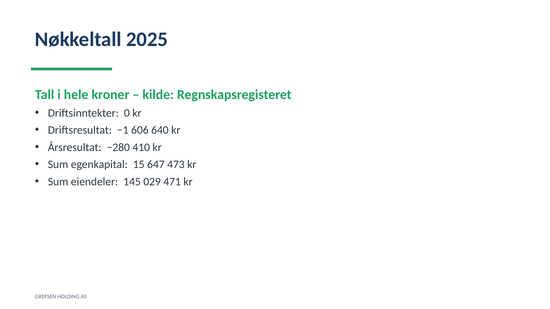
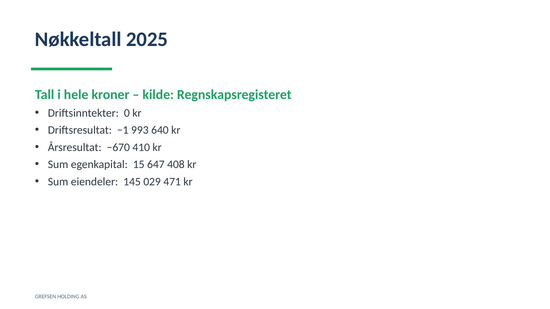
606: 606 -> 993
−280: −280 -> −670
473: 473 -> 408
